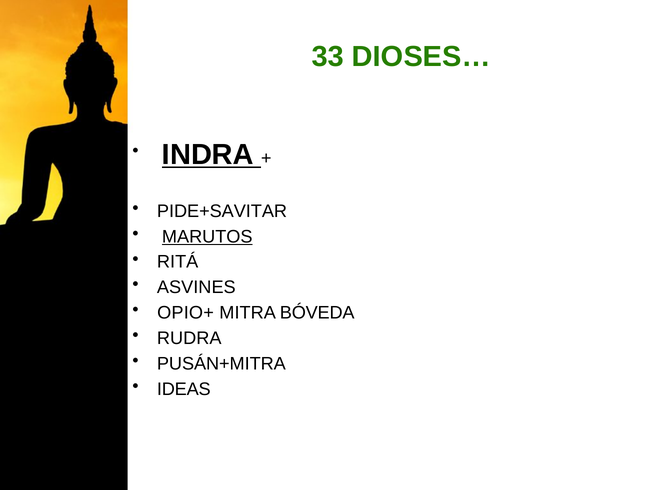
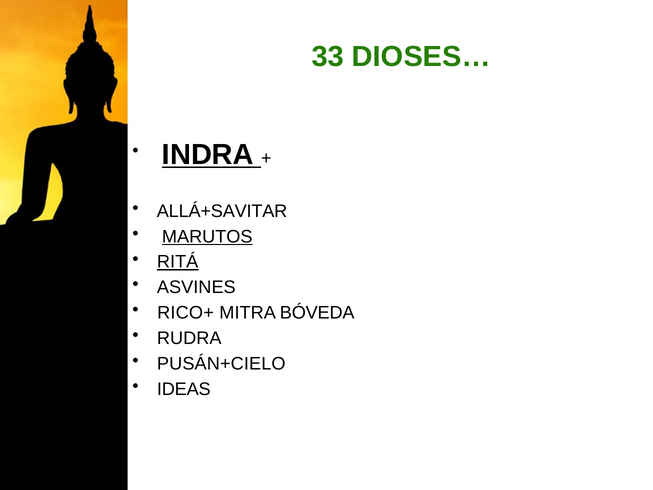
PIDE+SAVITAR: PIDE+SAVITAR -> ALLÁ+SAVITAR
RITÁ underline: none -> present
OPIO+: OPIO+ -> RICO+
PUSÁN+MITRA: PUSÁN+MITRA -> PUSÁN+CIELO
